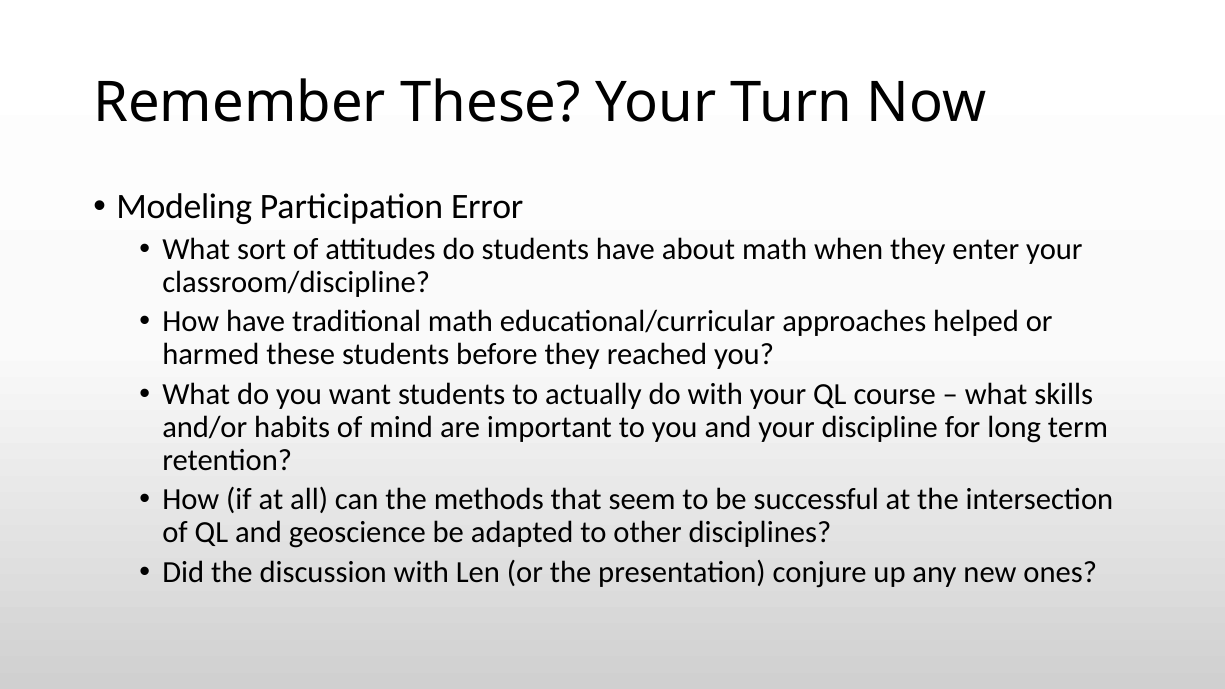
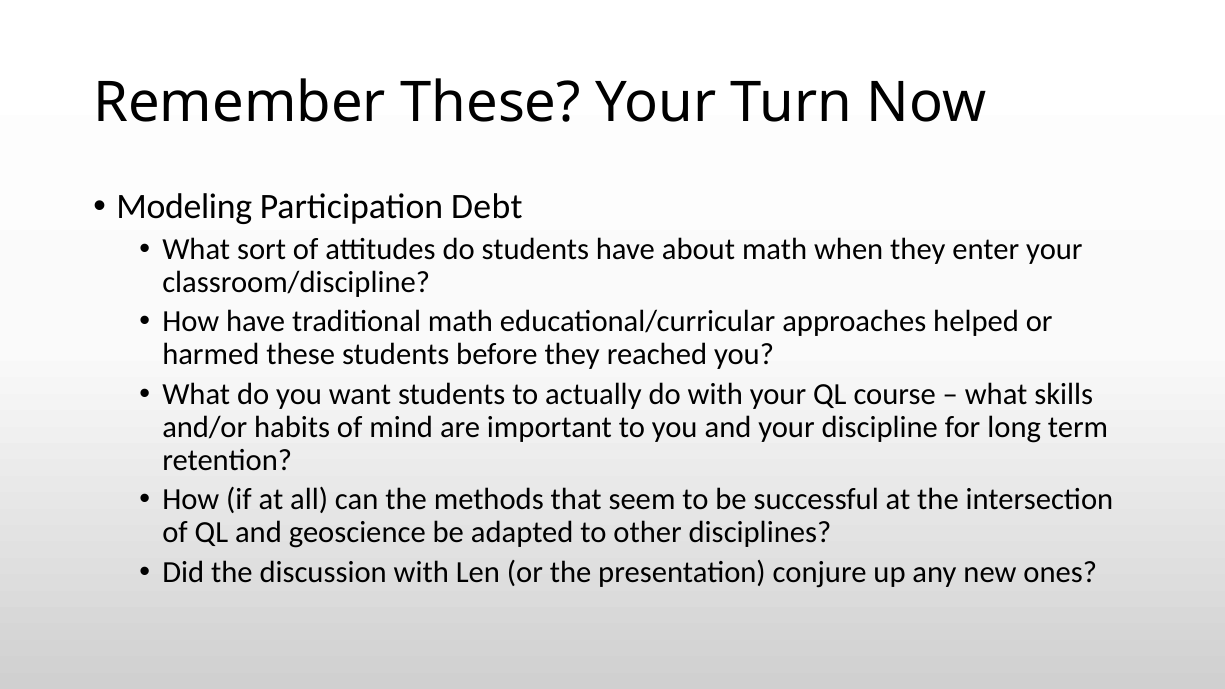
Error: Error -> Debt
